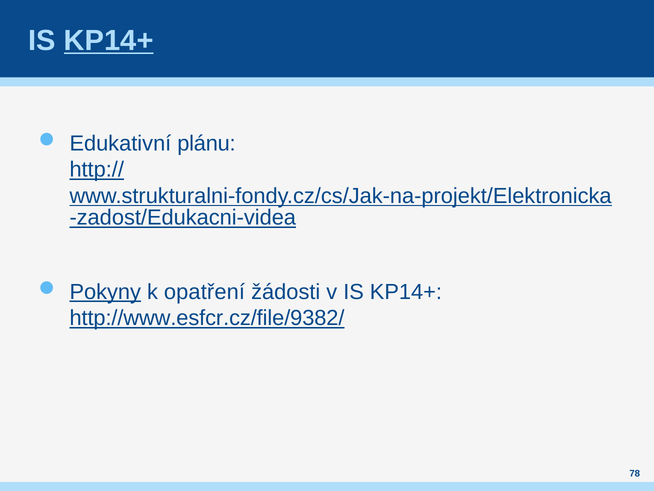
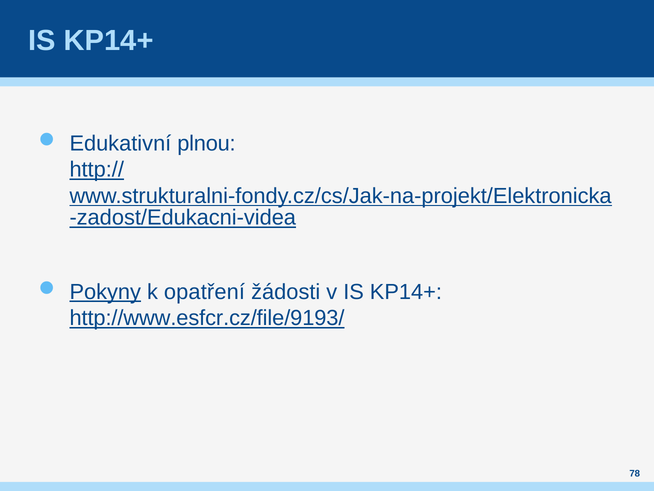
KP14+ at (109, 41) underline: present -> none
plánu: plánu -> plnou
http://www.esfcr.cz/file/9382/: http://www.esfcr.cz/file/9382/ -> http://www.esfcr.cz/file/9193/
